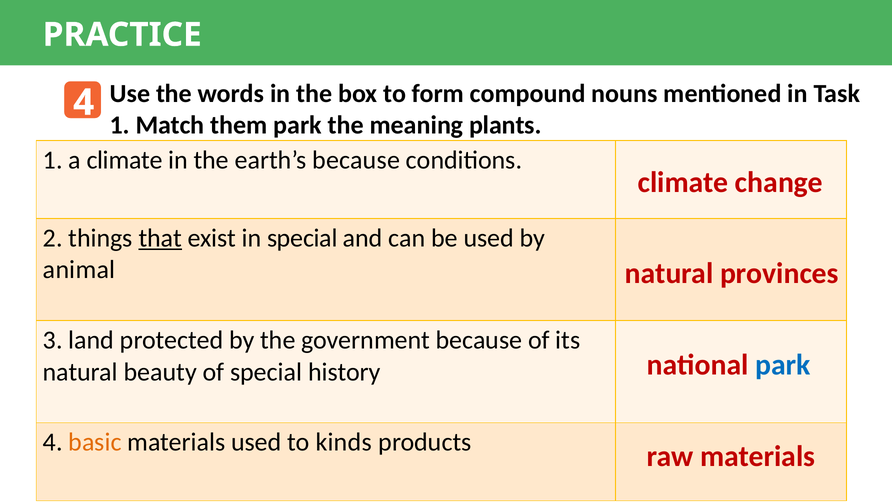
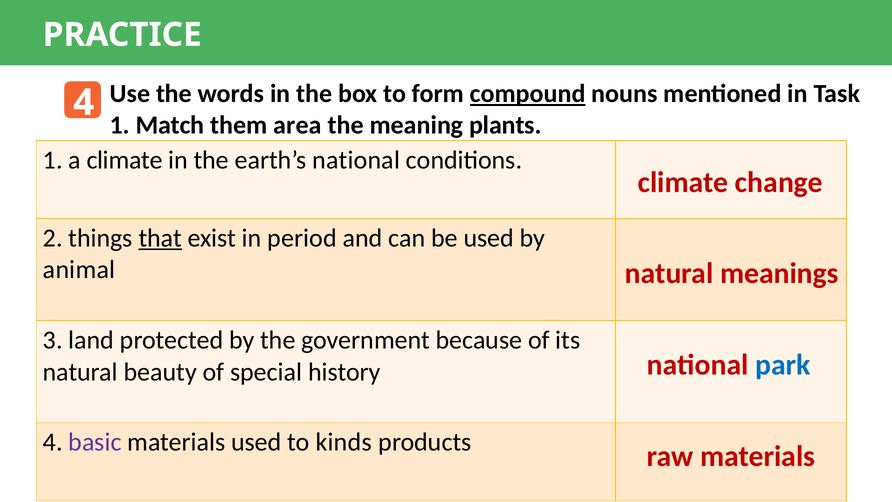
compound underline: none -> present
them park: park -> area
earth’s because: because -> national
in special: special -> period
provinces: provinces -> meanings
basic colour: orange -> purple
